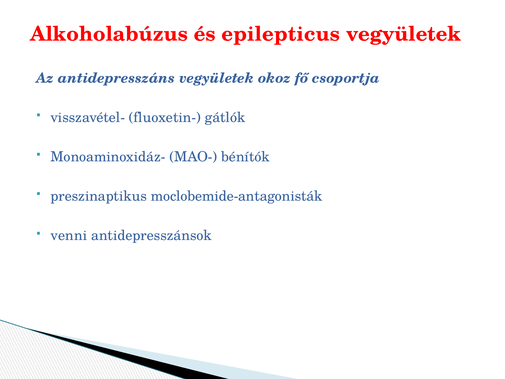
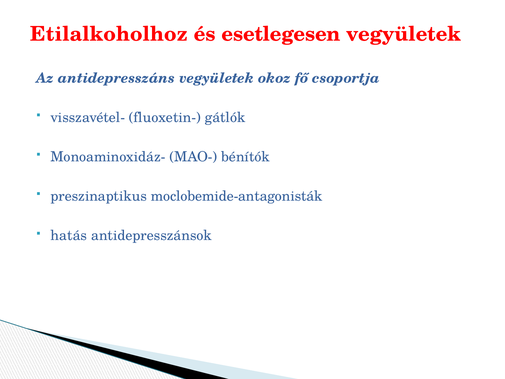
Alkoholabúzus: Alkoholabúzus -> Etilalkoholhoz
epilepticus: epilepticus -> esetlegesen
venni: venni -> hatás
